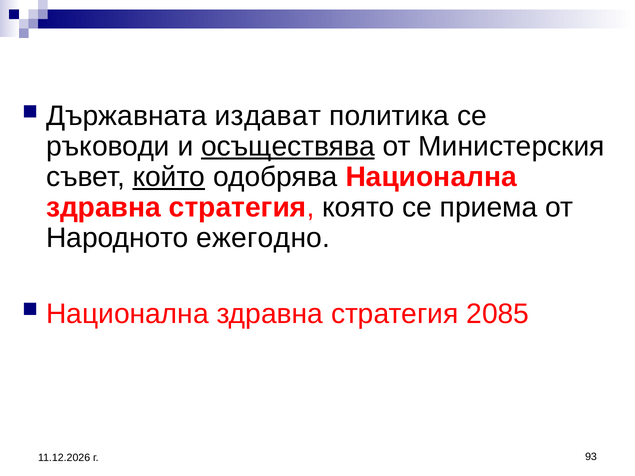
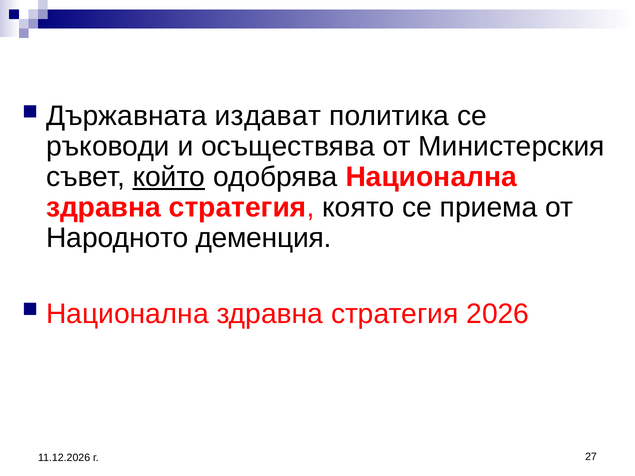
осъществява underline: present -> none
ежегодно: ежегодно -> деменция
2085: 2085 -> 2026
93: 93 -> 27
